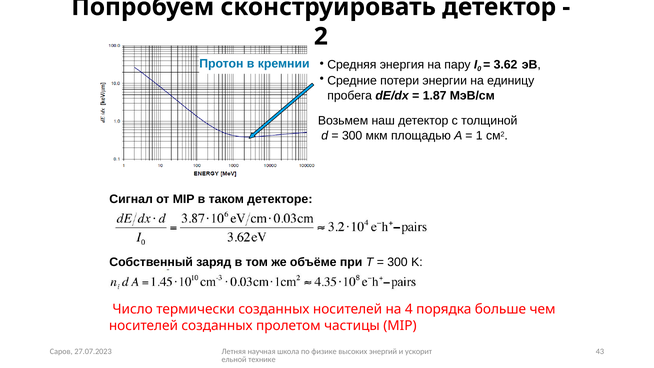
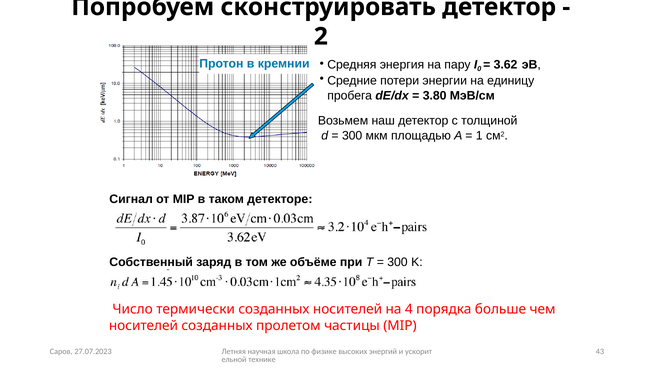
1.87: 1.87 -> 3.80
